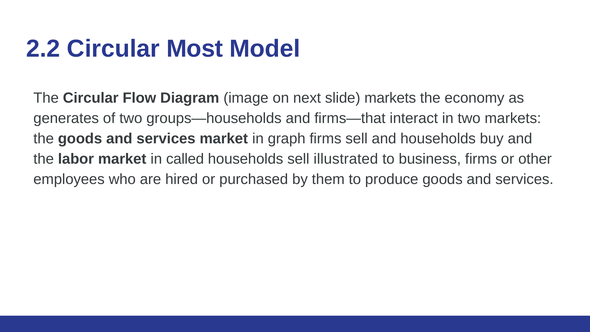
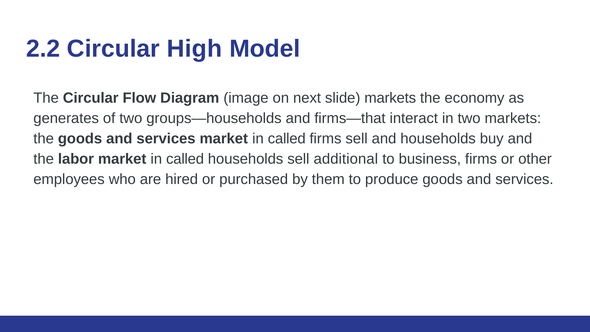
Most: Most -> High
services market in graph: graph -> called
illustrated: illustrated -> additional
